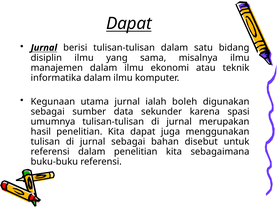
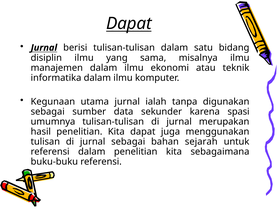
boleh: boleh -> tanpa
disebut: disebut -> sejarah
